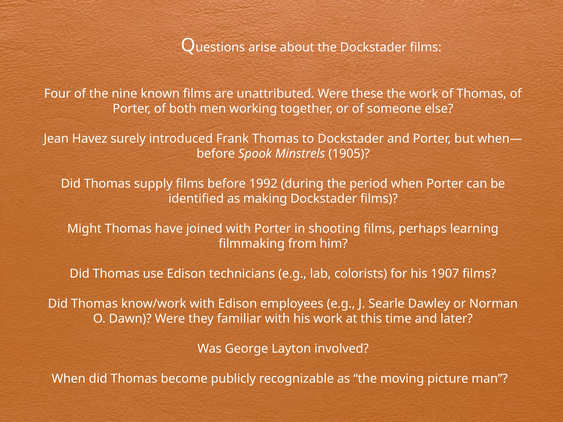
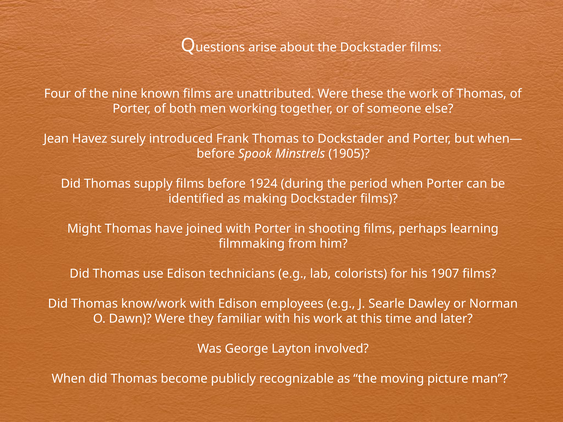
1992: 1992 -> 1924
